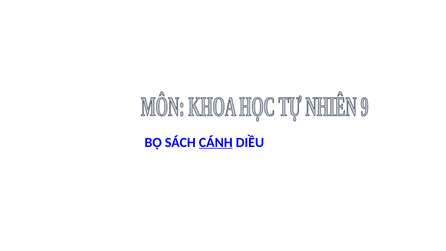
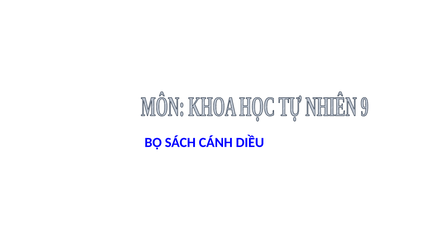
CÁNH underline: present -> none
